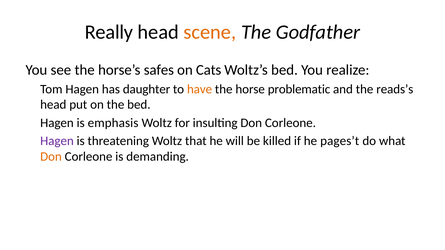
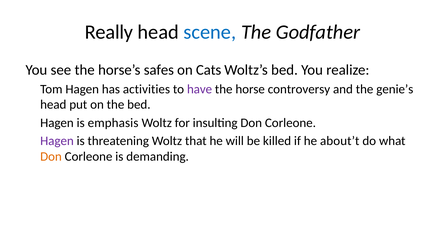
scene colour: orange -> blue
daughter: daughter -> activities
have colour: orange -> purple
problematic: problematic -> controversy
reads’s: reads’s -> genie’s
pages’t: pages’t -> about’t
